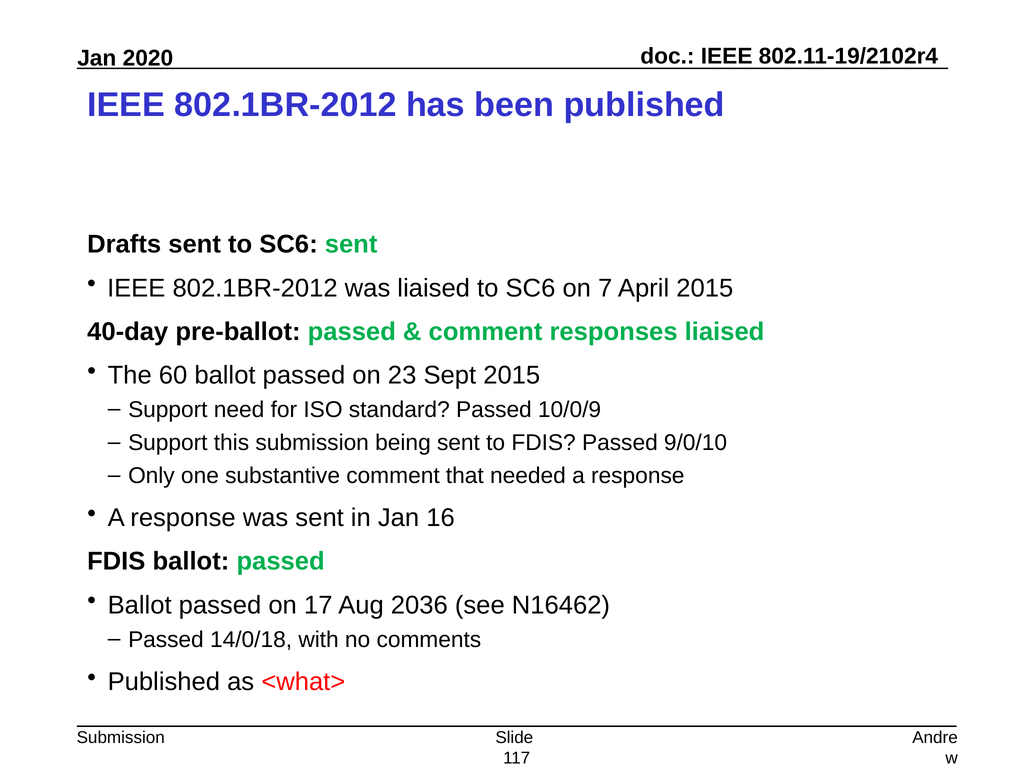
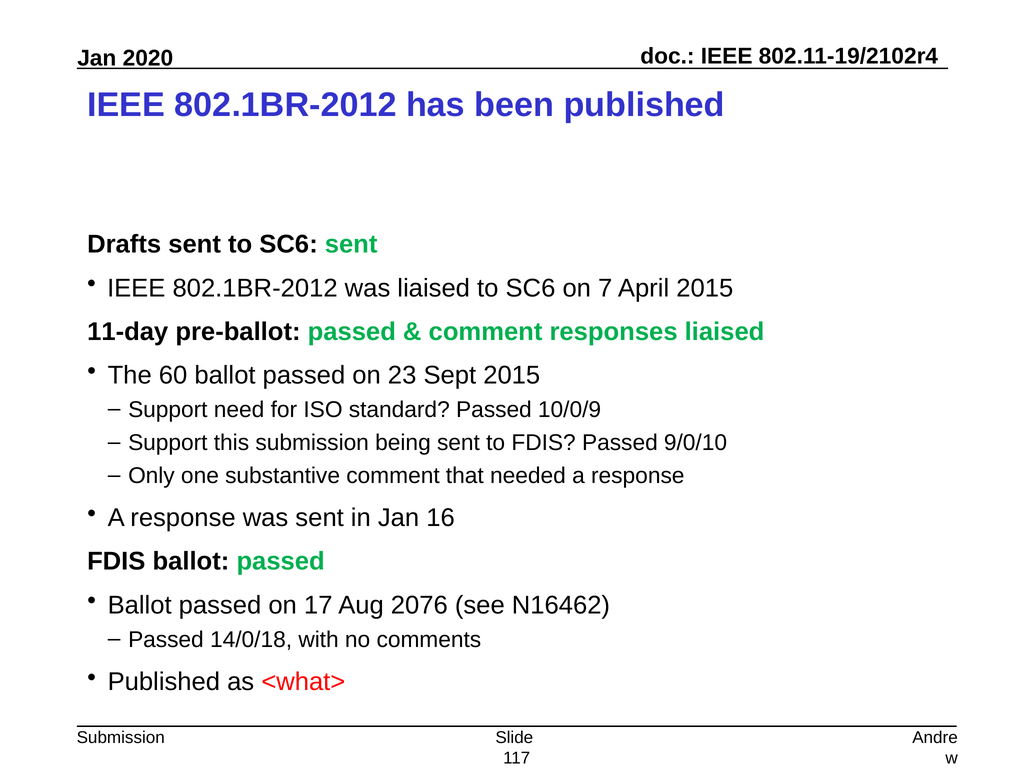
40-day: 40-day -> 11-day
2036: 2036 -> 2076
